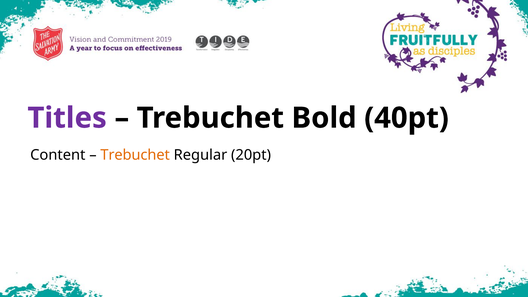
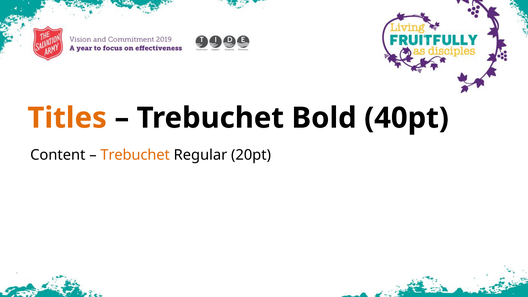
Titles colour: purple -> orange
